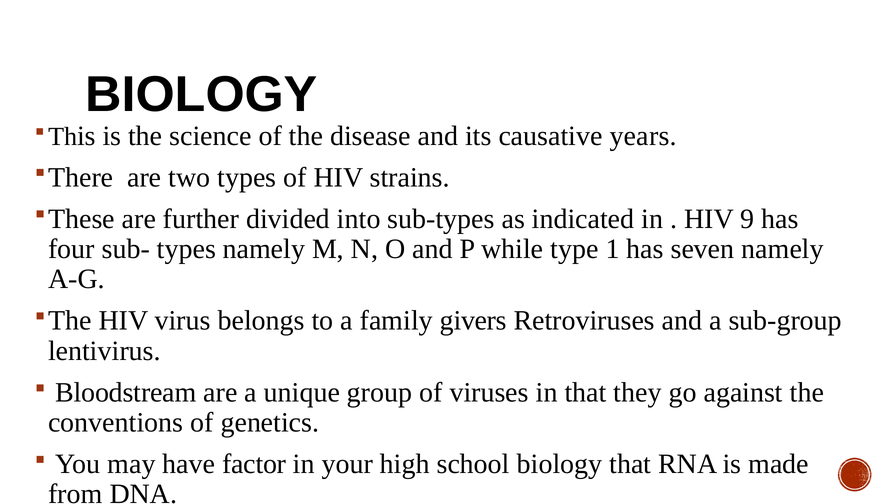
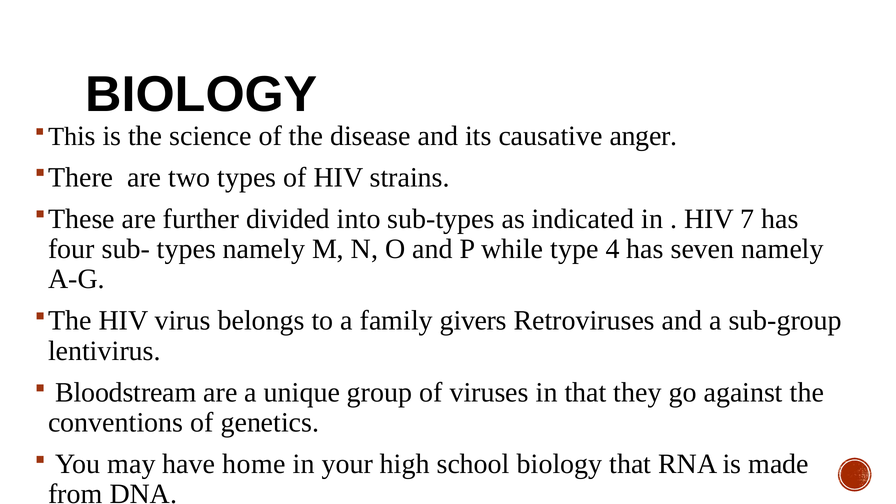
years: years -> anger
9: 9 -> 7
1: 1 -> 4
factor: factor -> home
